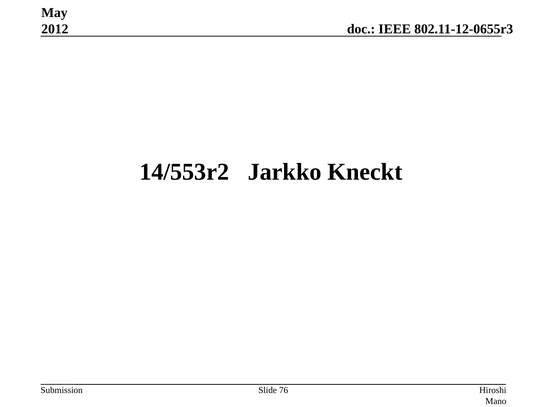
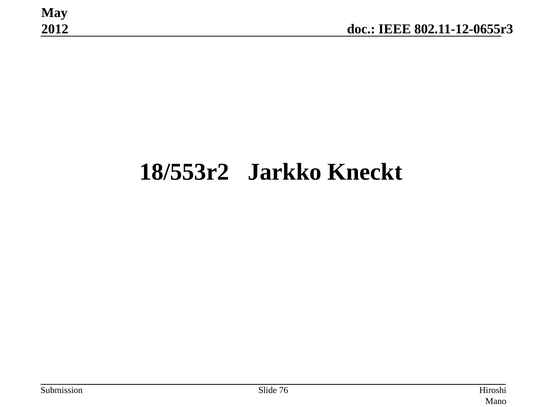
14/553r2: 14/553r2 -> 18/553r2
